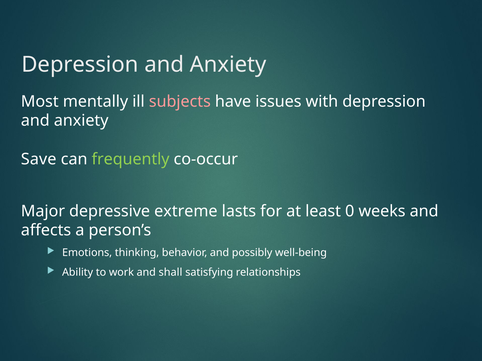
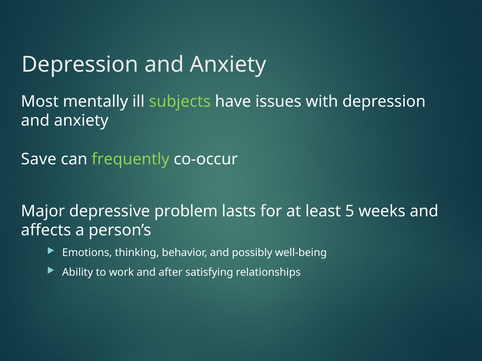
subjects colour: pink -> light green
extreme: extreme -> problem
0: 0 -> 5
shall: shall -> after
